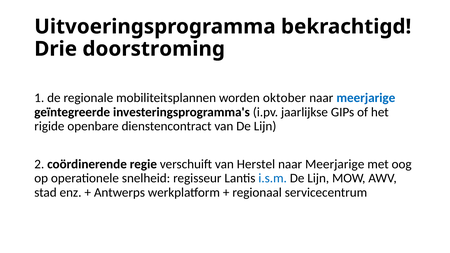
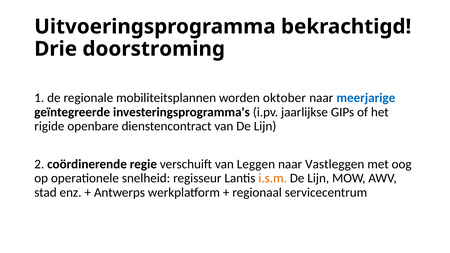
Herstel: Herstel -> Leggen
Meerjarige at (335, 164): Meerjarige -> Vastleggen
i.s.m colour: blue -> orange
